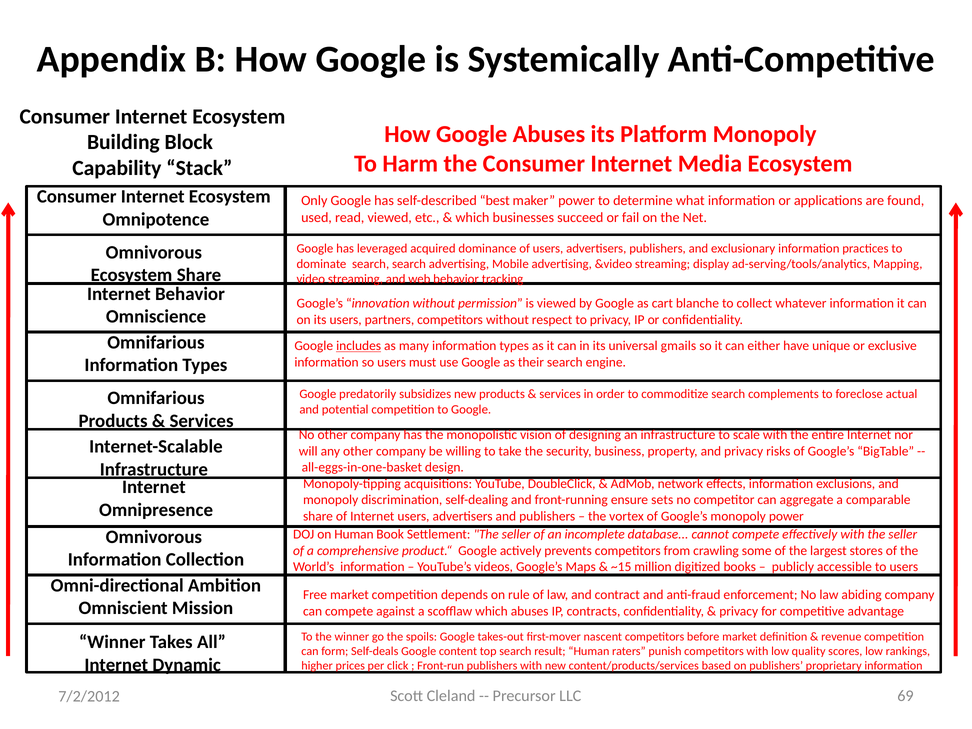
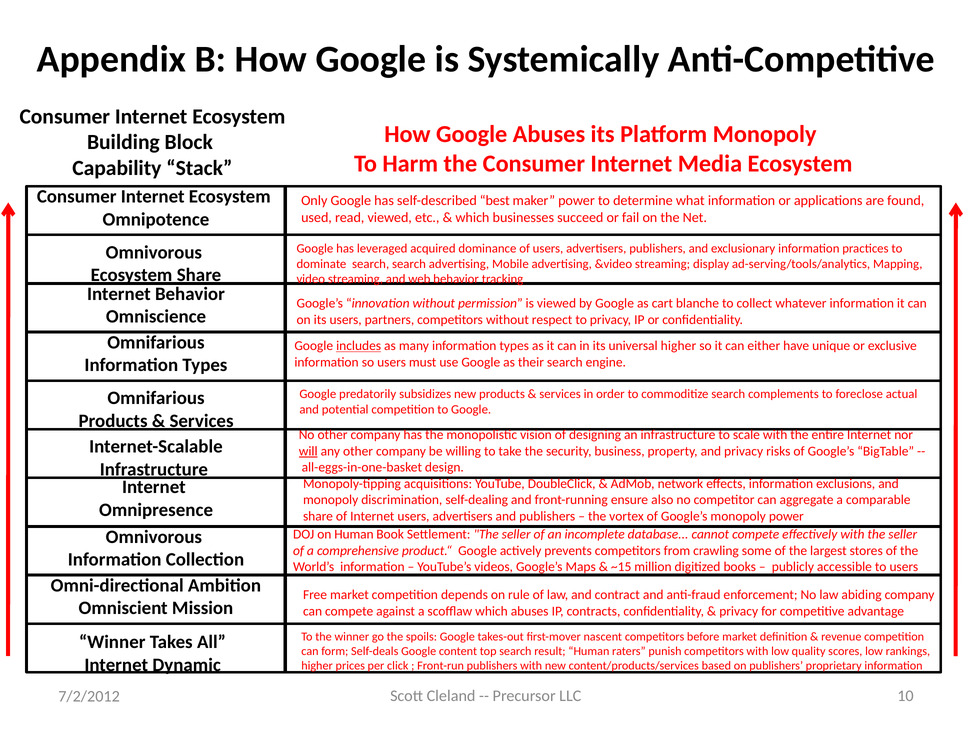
universal gmails: gmails -> higher
will underline: none -> present
sets: sets -> also
69: 69 -> 10
